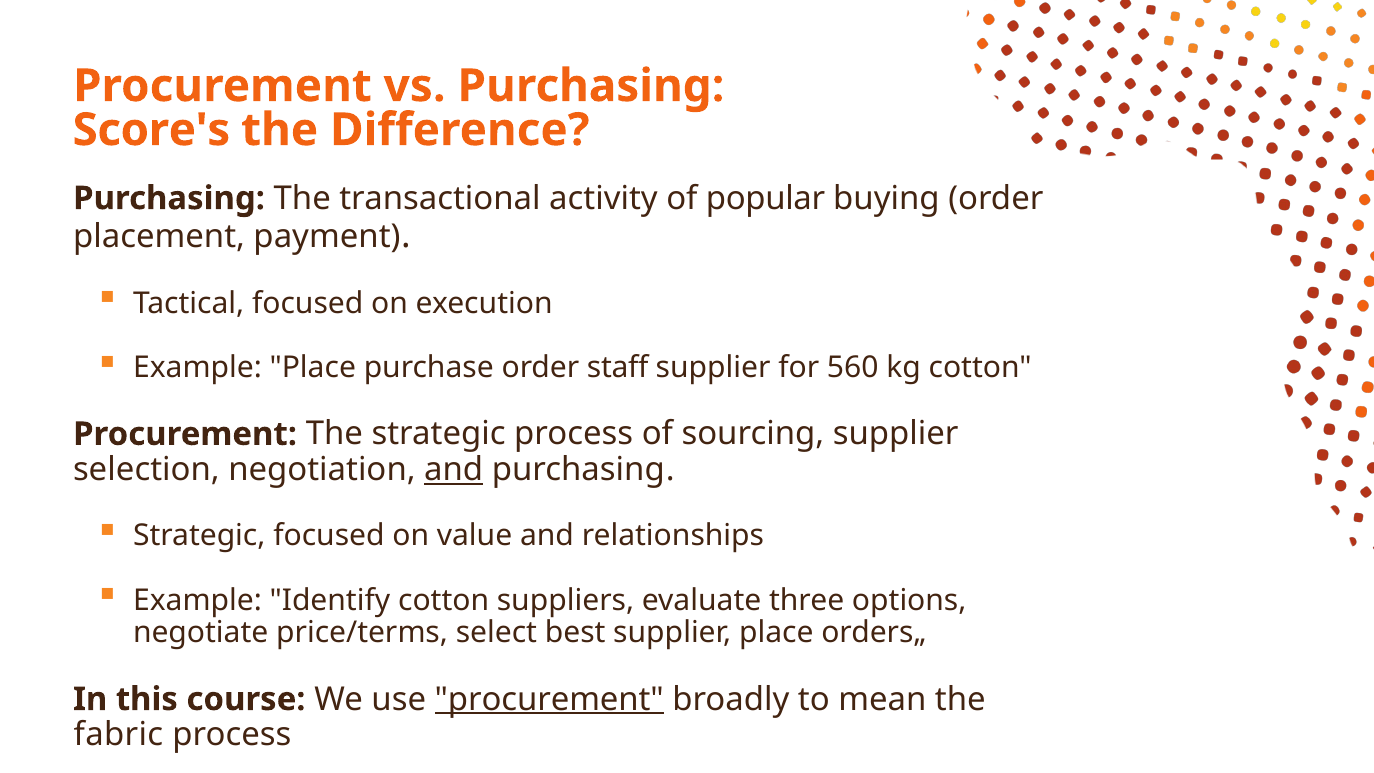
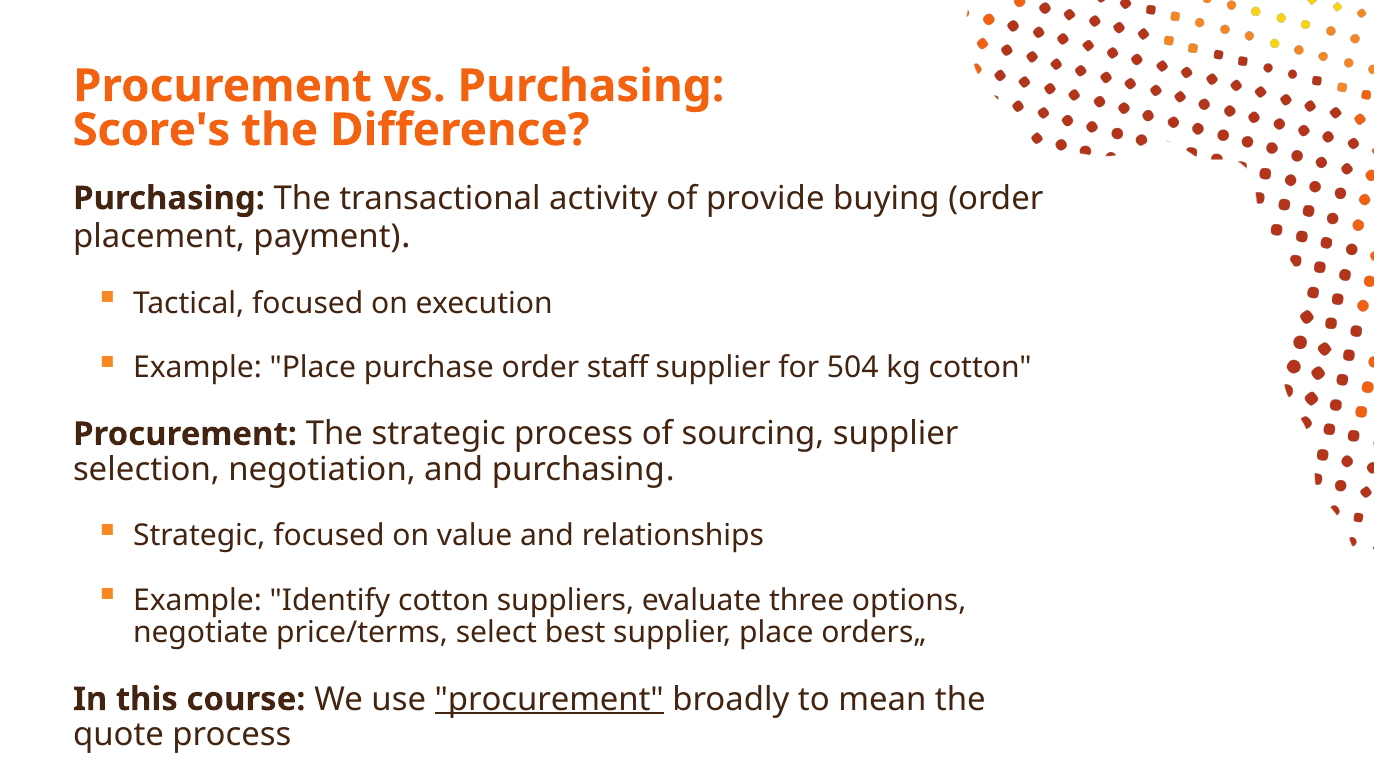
popular: popular -> provide
560: 560 -> 504
and at (454, 470) underline: present -> none
fabric: fabric -> quote
